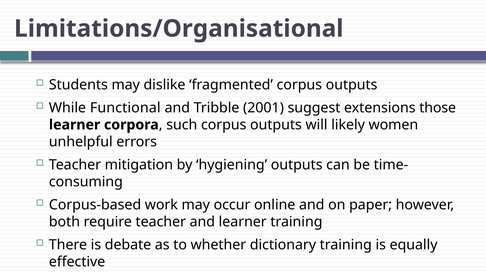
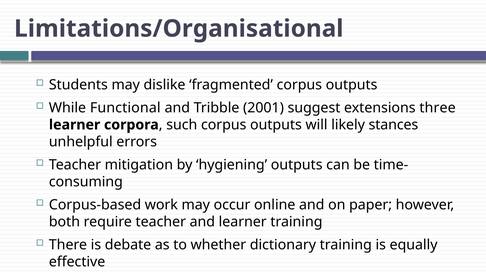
those: those -> three
women: women -> stances
